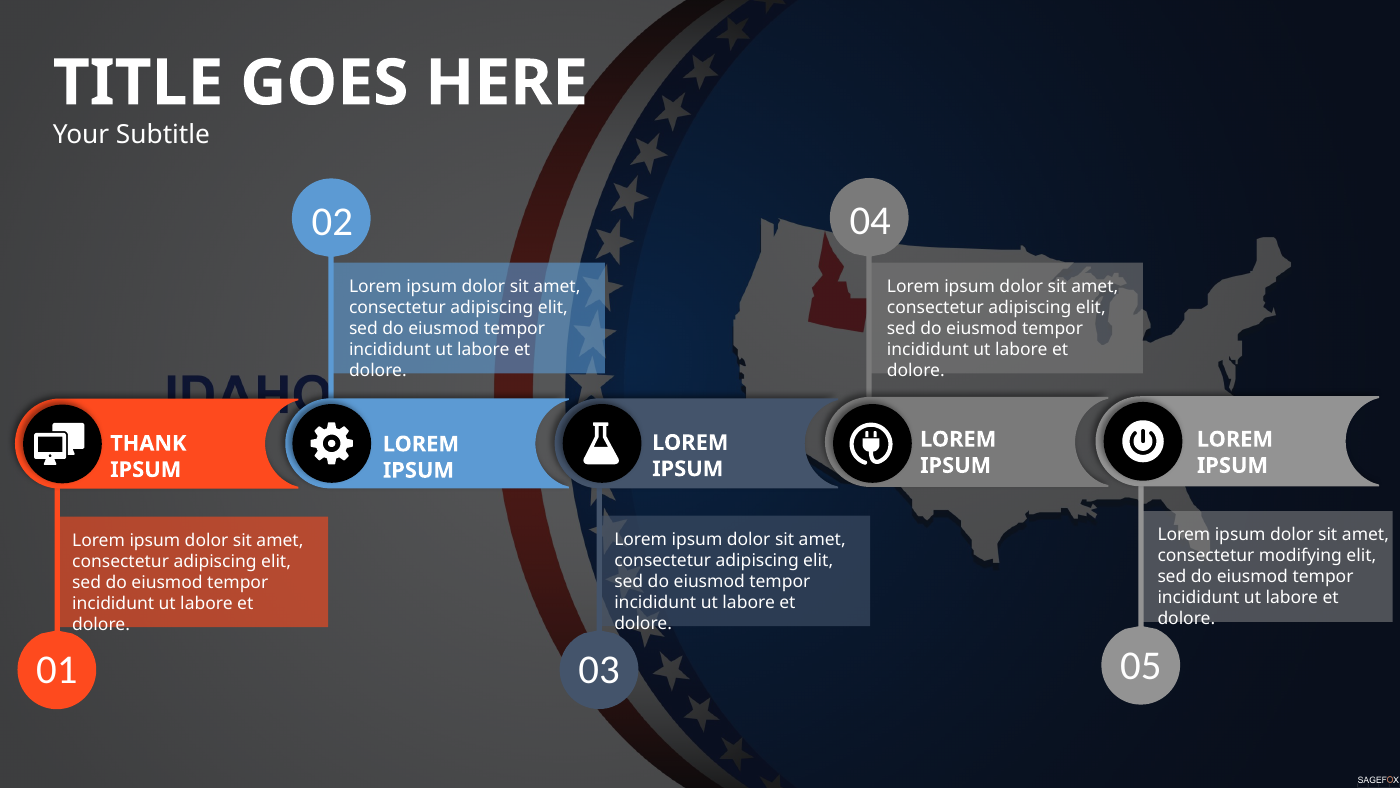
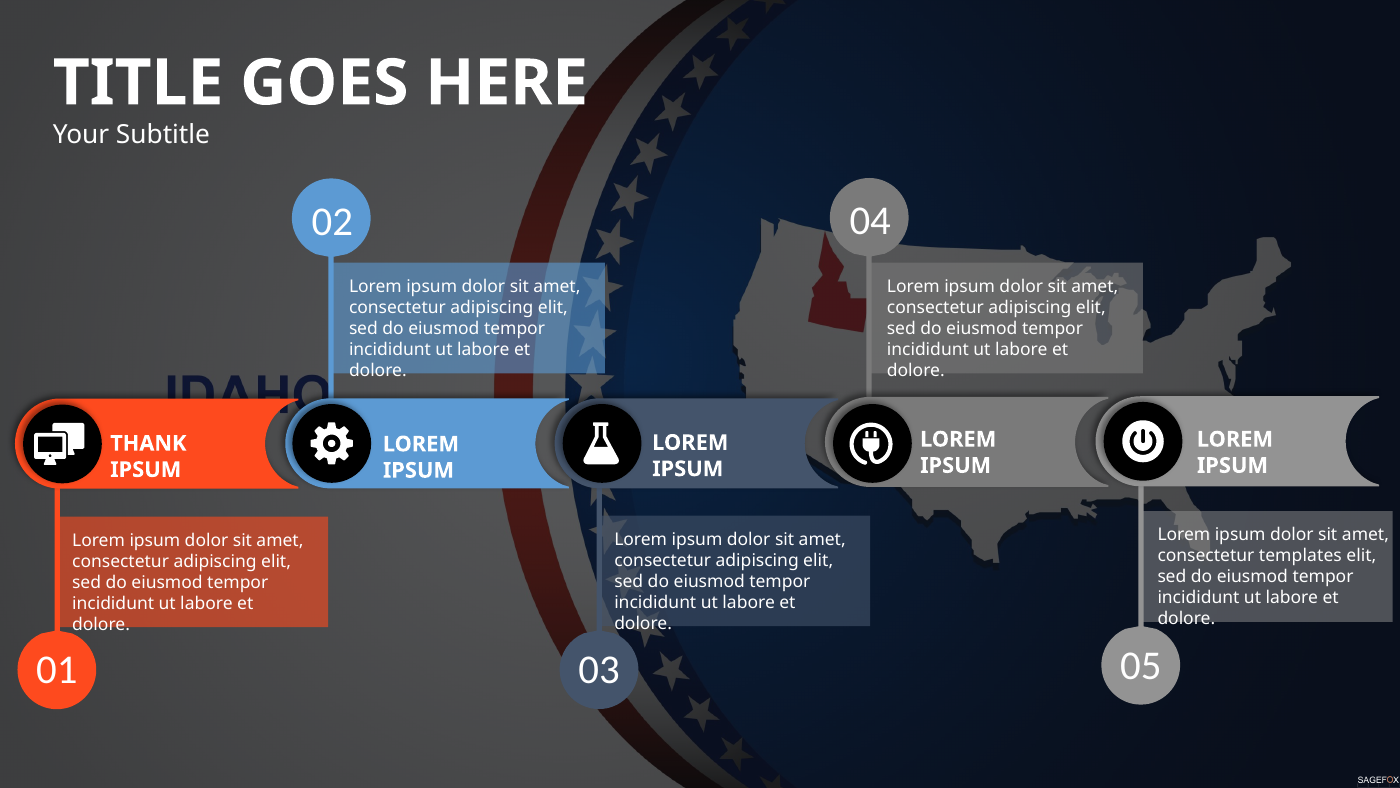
modifying: modifying -> templates
